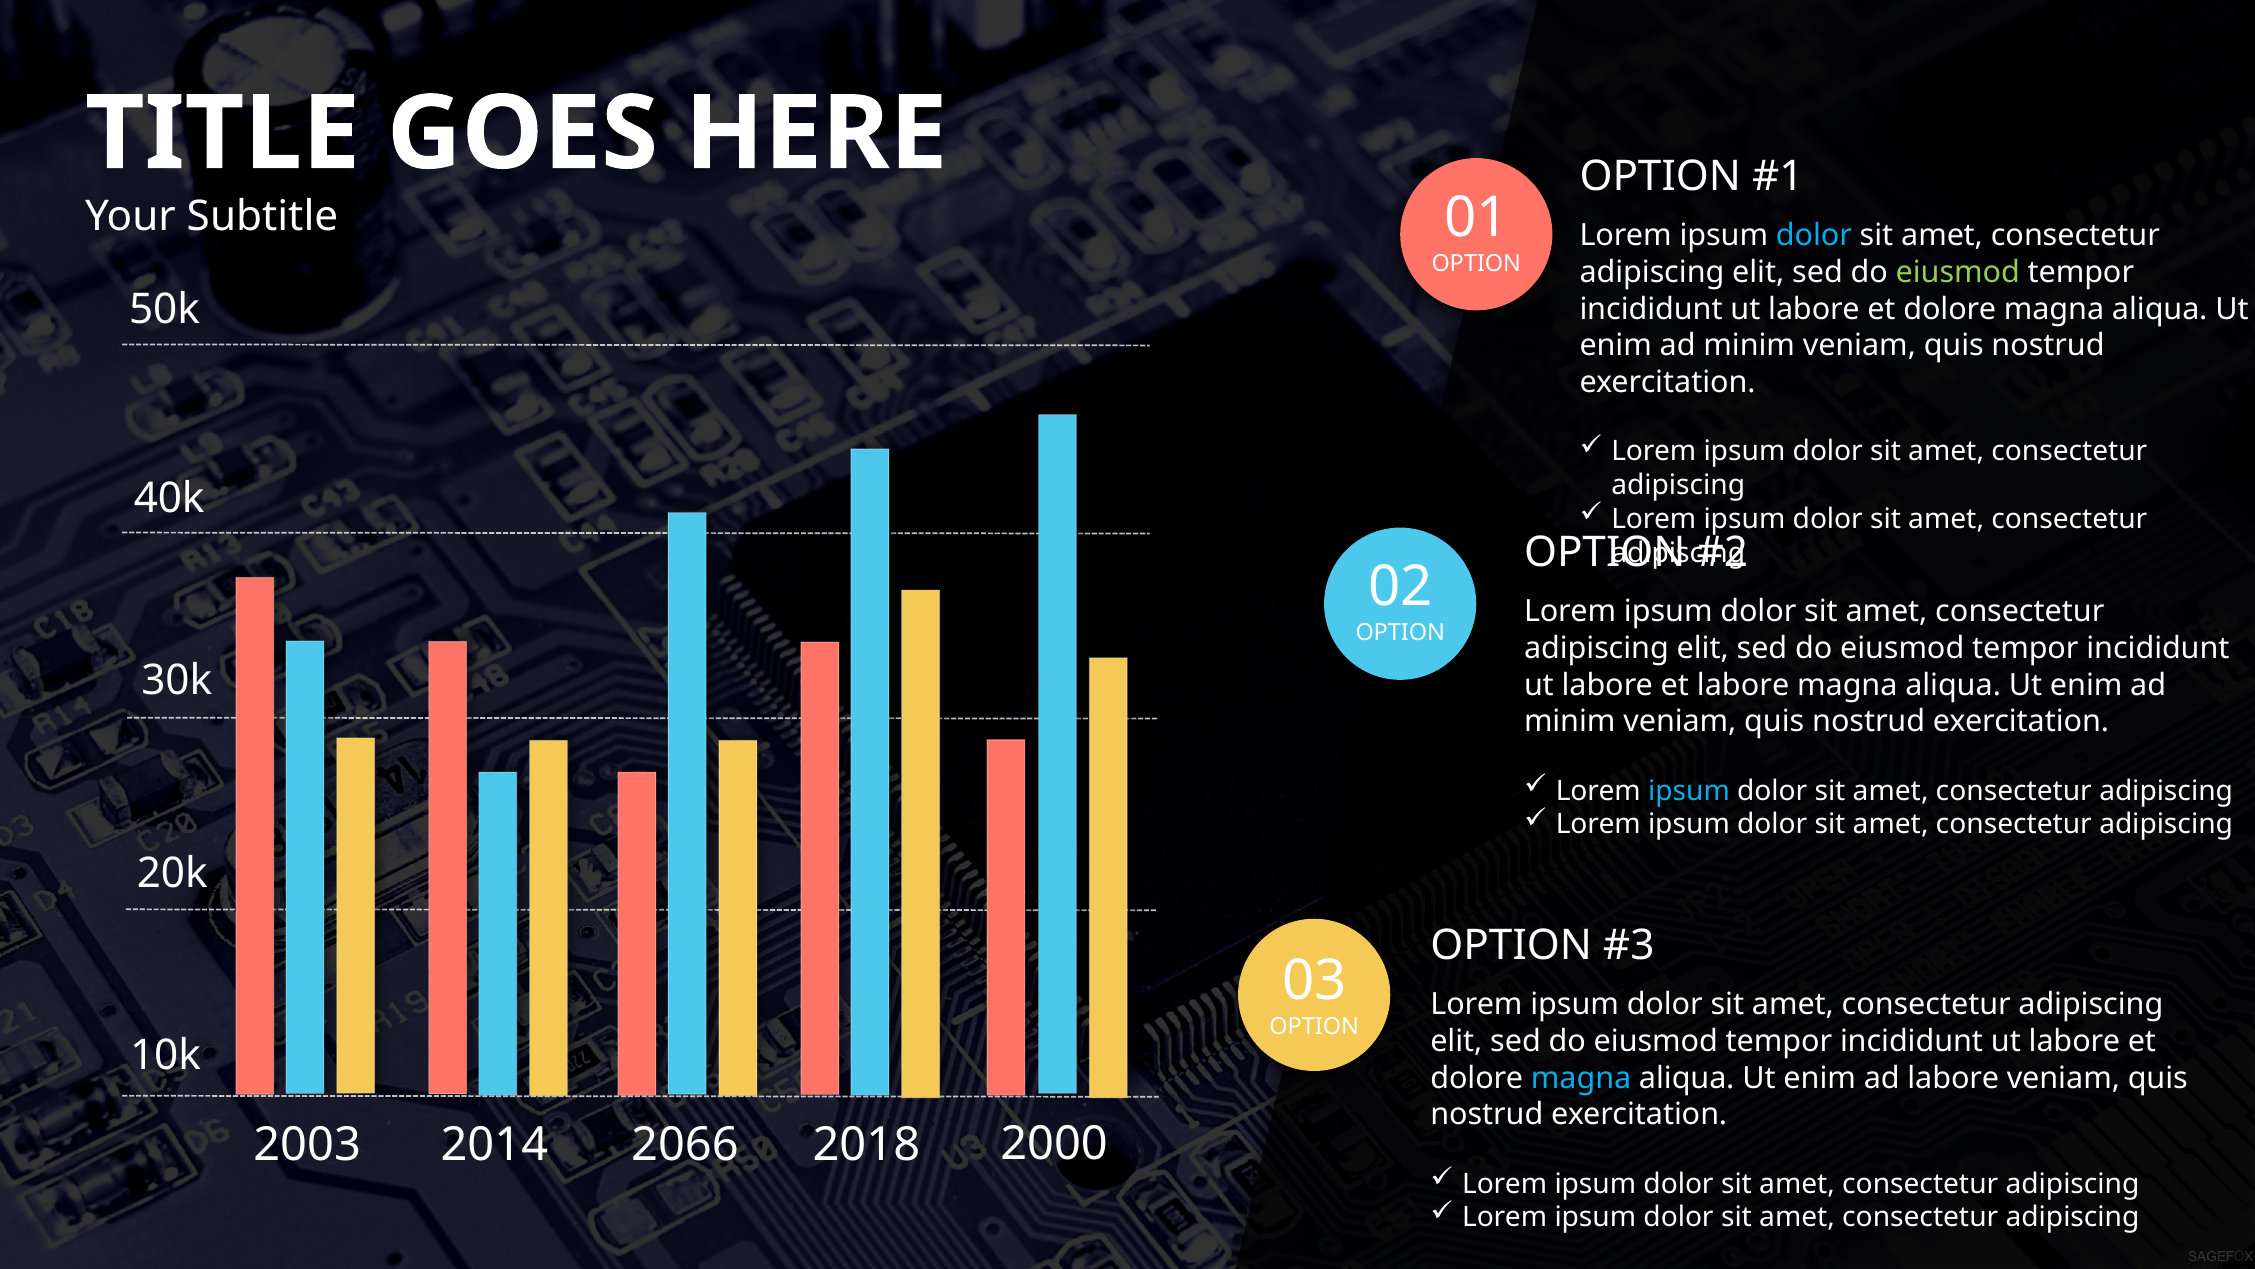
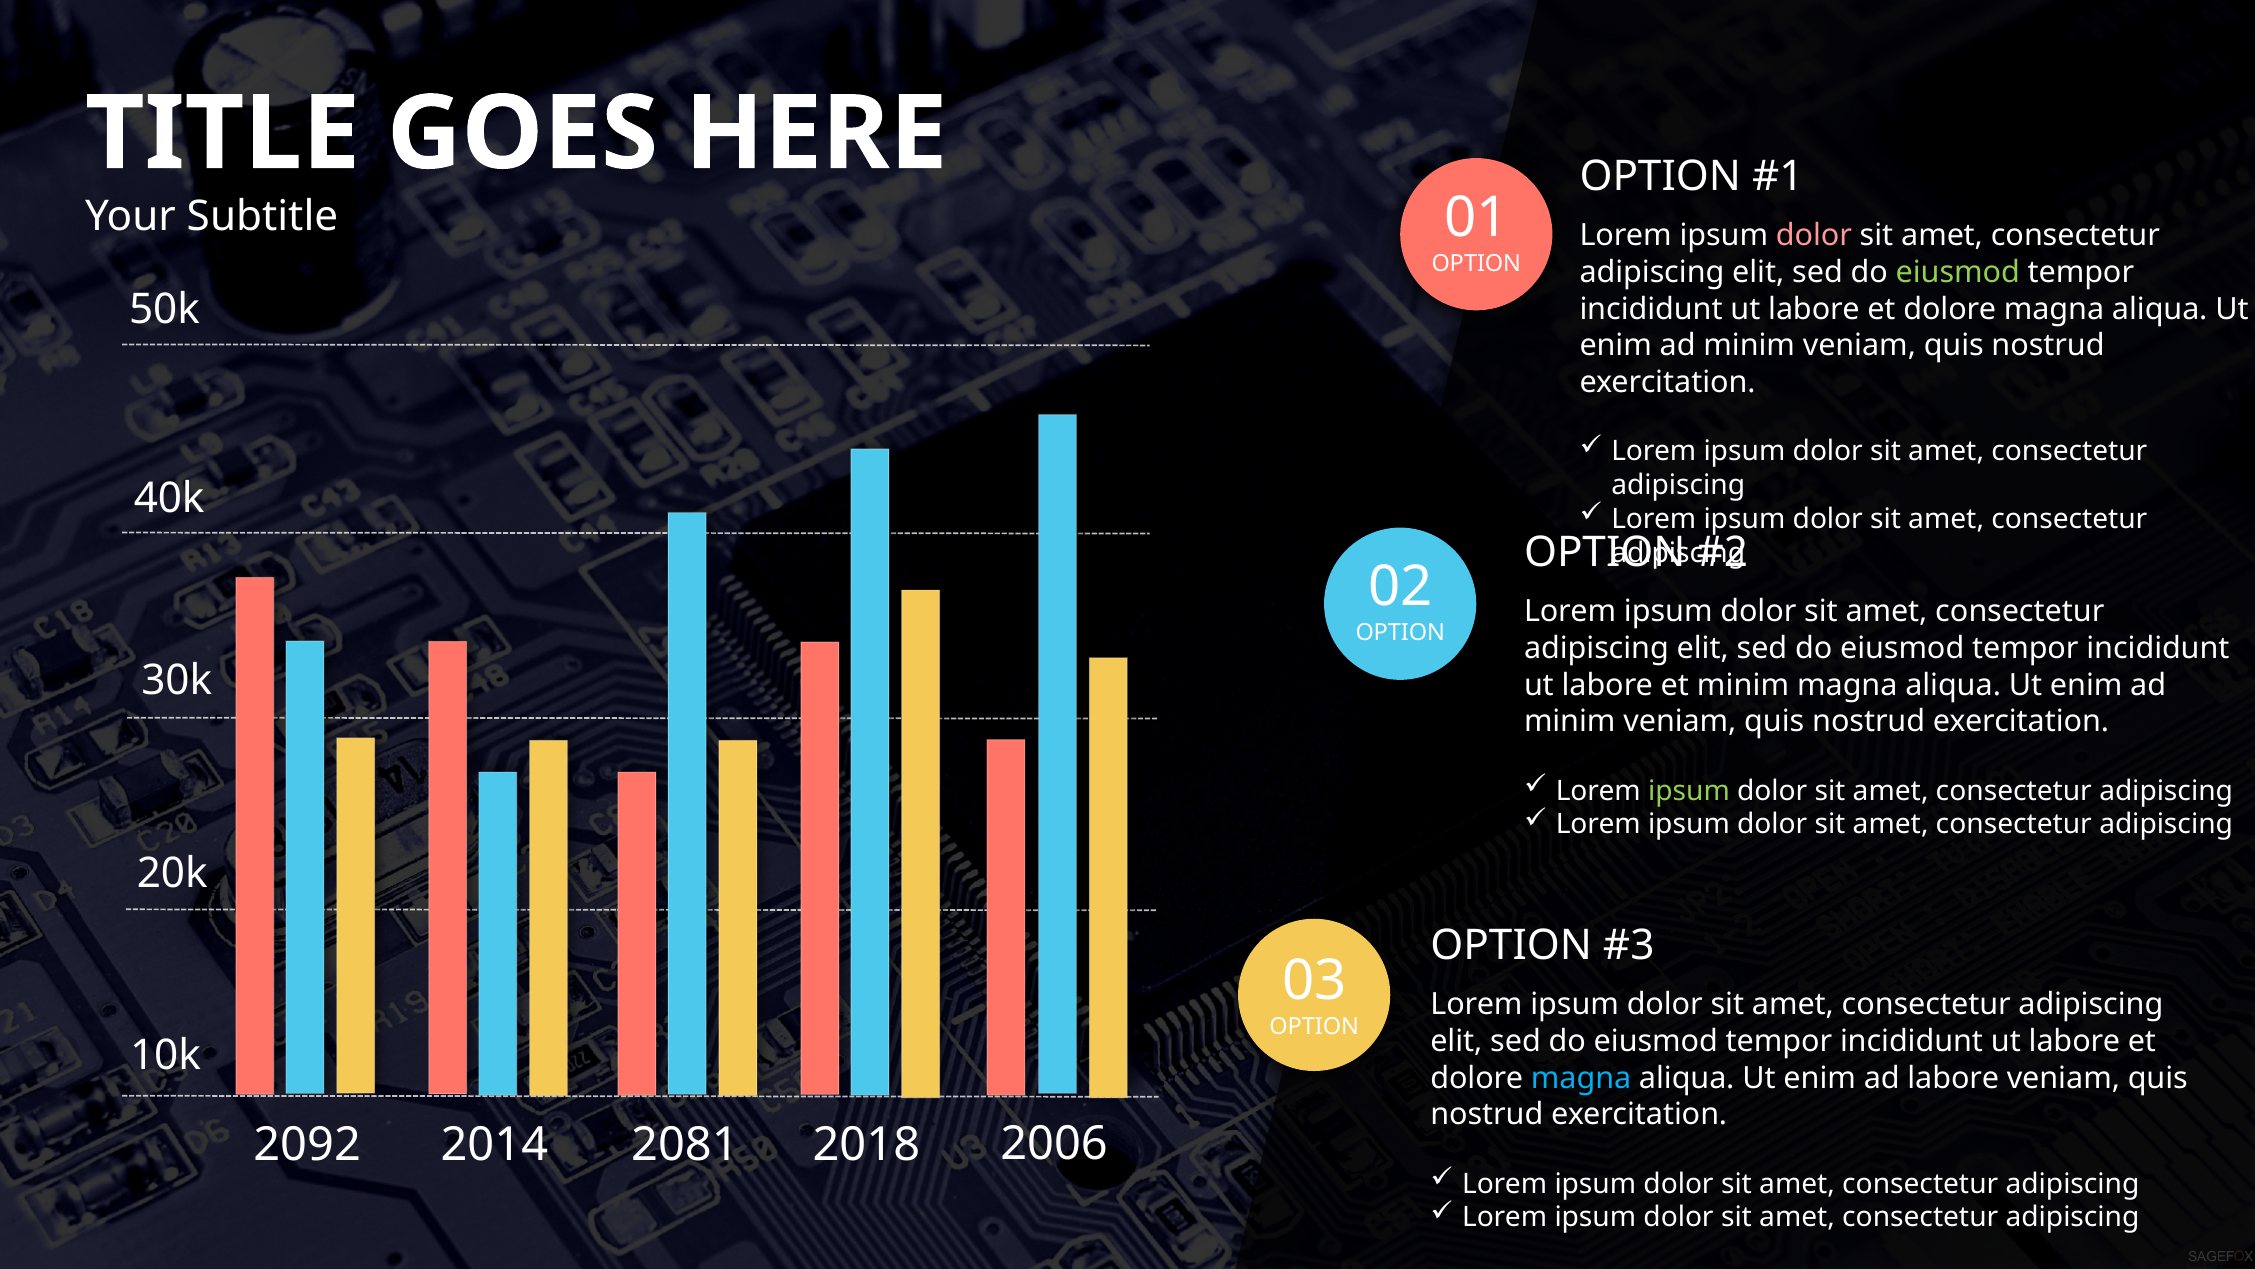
dolor at (1814, 235) colour: light blue -> pink
et labore: labore -> minim
ipsum at (1689, 790) colour: light blue -> light green
2003: 2003 -> 2092
2066: 2066 -> 2081
2000: 2000 -> 2006
